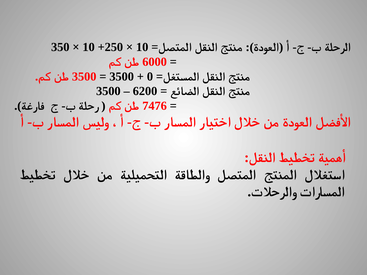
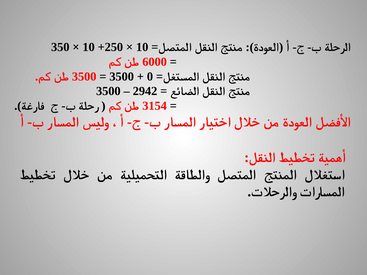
6200: 6200 -> 2942
7476: 7476 -> 3154
